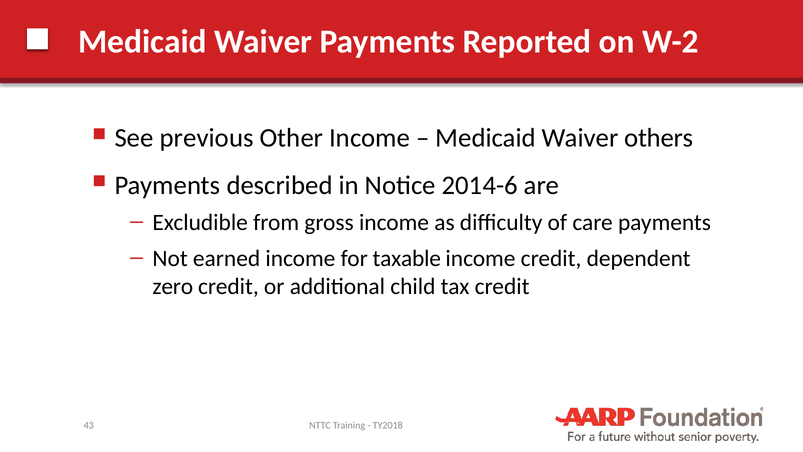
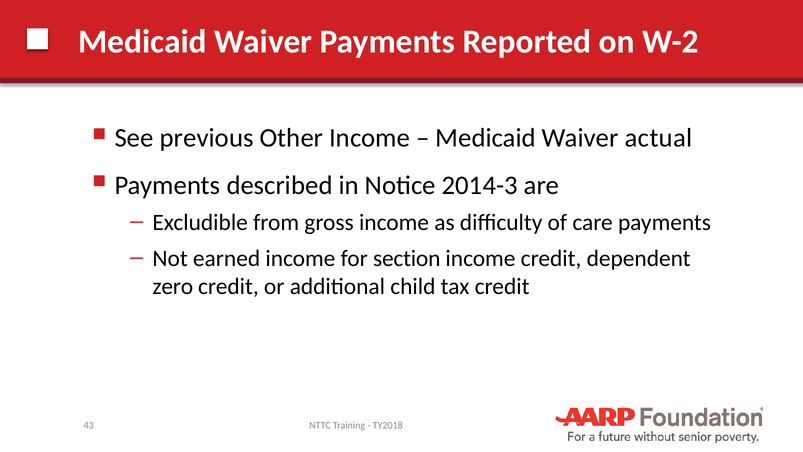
others: others -> actual
2014-6: 2014-6 -> 2014-3
taxable: taxable -> section
